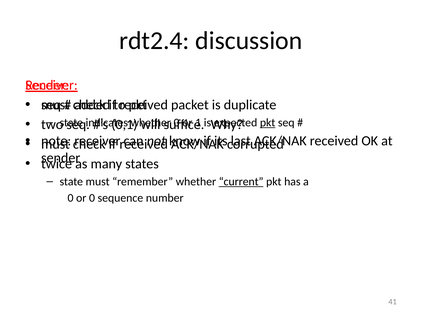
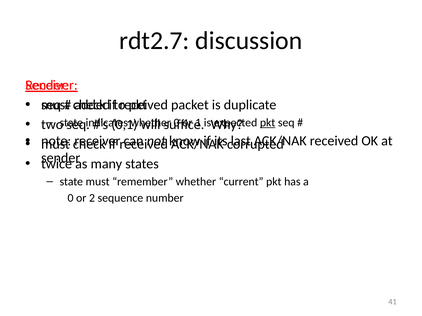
rdt2.4: rdt2.4 -> rdt2.7
current underline: present -> none
or 0: 0 -> 2
